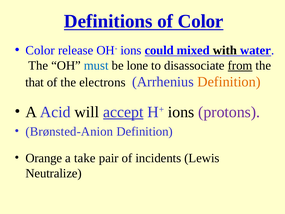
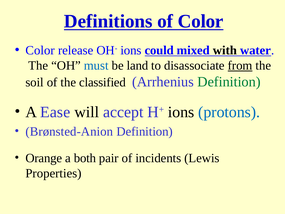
lone: lone -> land
that: that -> soil
electrons: electrons -> classified
Definition at (229, 82) colour: orange -> green
Acid: Acid -> Ease
accept underline: present -> none
protons colour: purple -> blue
take: take -> both
Neutralize: Neutralize -> Properties
